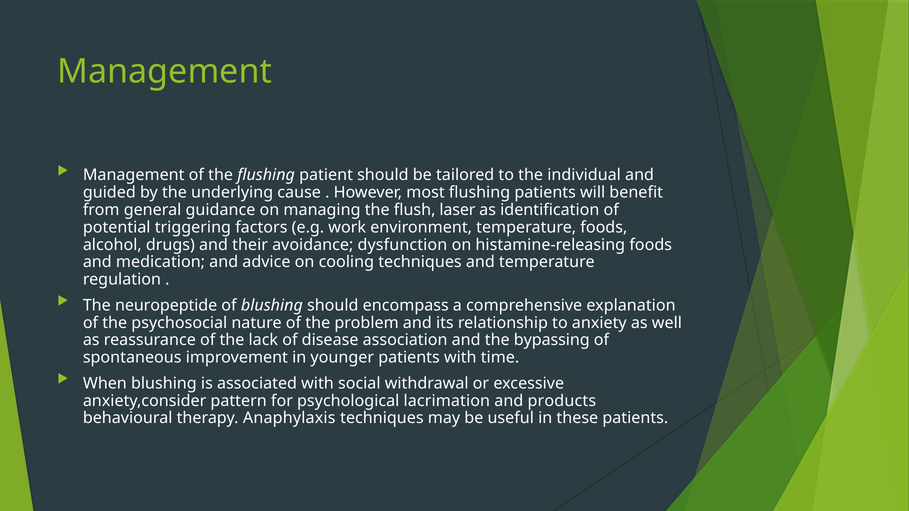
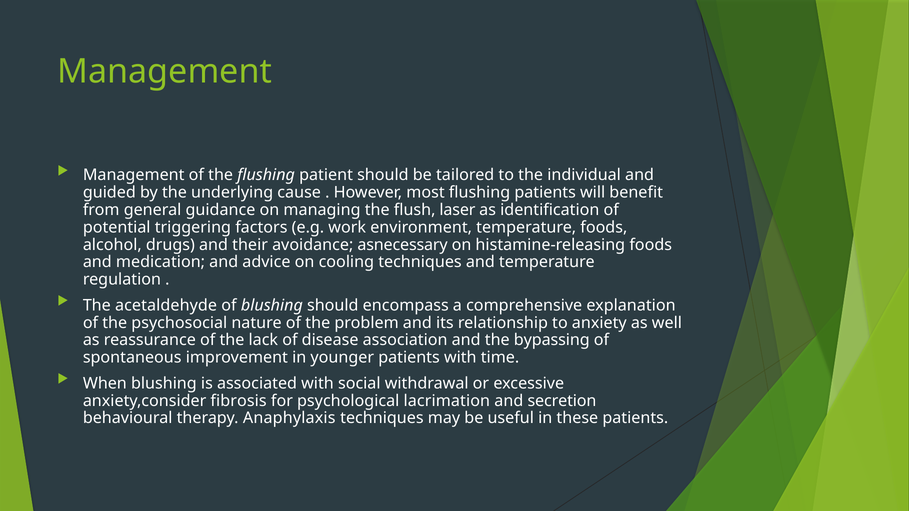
dysfunction: dysfunction -> asnecessary
neuropeptide: neuropeptide -> acetaldehyde
pattern: pattern -> fibrosis
products: products -> secretion
